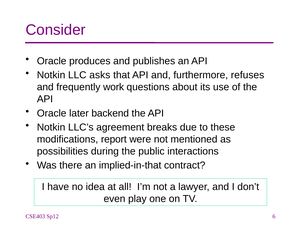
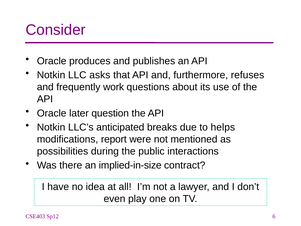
backend: backend -> question
agreement: agreement -> anticipated
these: these -> helps
implied-in-that: implied-in-that -> implied-in-size
